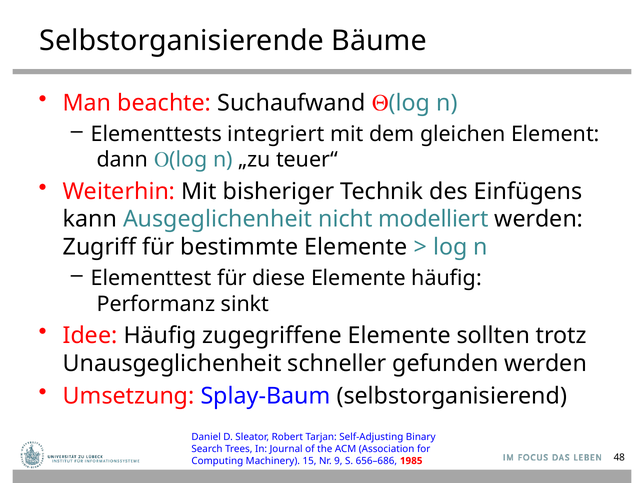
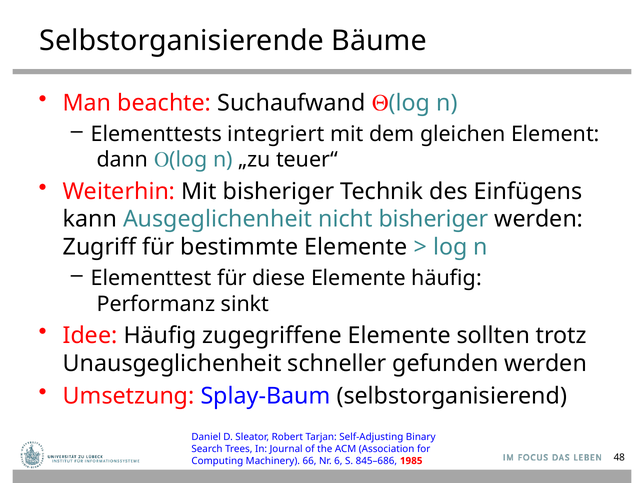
nicht modelliert: modelliert -> bisheriger
15: 15 -> 66
9: 9 -> 6
656–686: 656–686 -> 845–686
